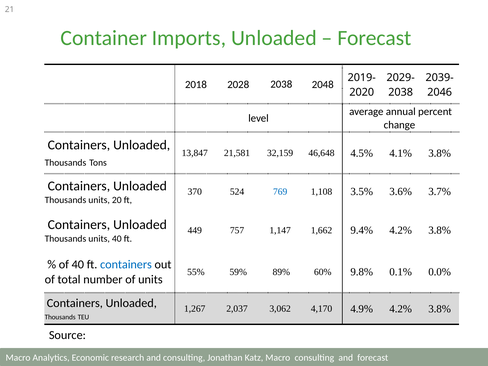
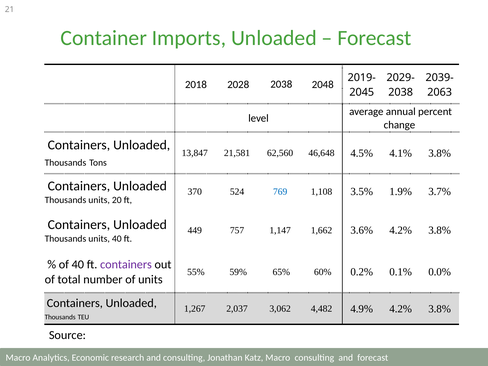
2020: 2020 -> 2045
2046: 2046 -> 2063
32,159: 32,159 -> 62,560
3.6%: 3.6% -> 1.9%
9.4%: 9.4% -> 3.6%
containers at (126, 265) colour: blue -> purple
89%: 89% -> 65%
9.8%: 9.8% -> 0.2%
4,170: 4,170 -> 4,482
